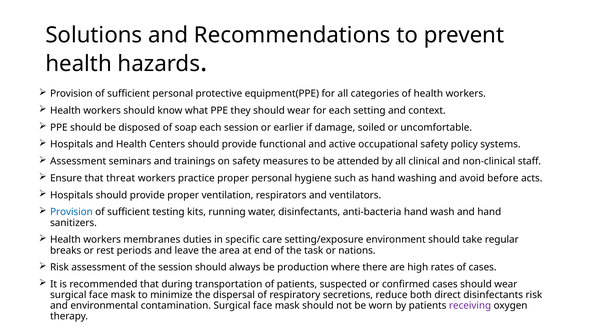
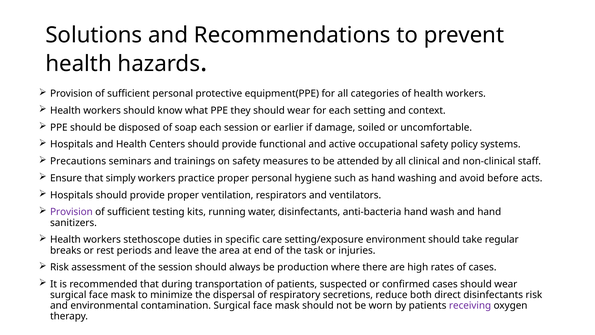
Assessment at (78, 161): Assessment -> Precautions
threat: threat -> simply
Provision at (71, 212) colour: blue -> purple
membranes: membranes -> stethoscope
nations: nations -> injuries
